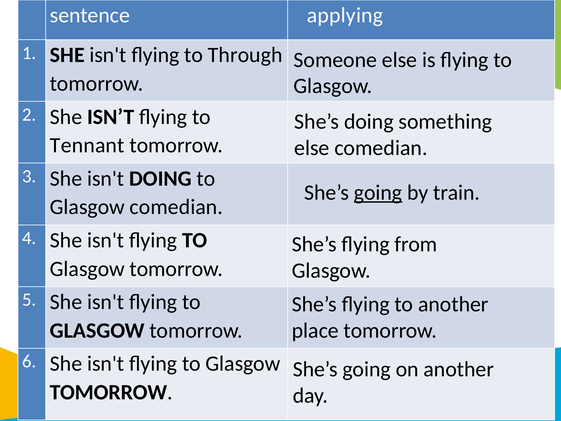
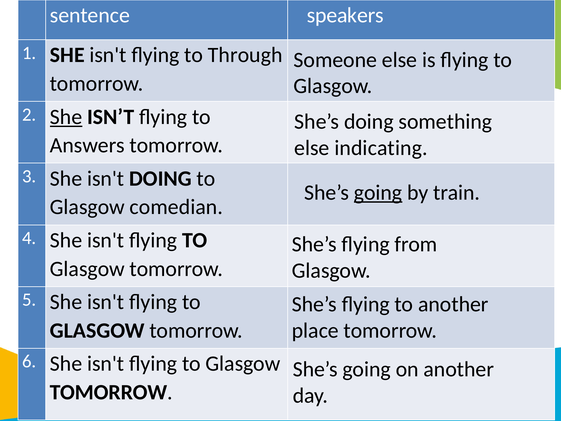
applying: applying -> speakers
She at (66, 117) underline: none -> present
Tennant: Tennant -> Answers
else comedian: comedian -> indicating
